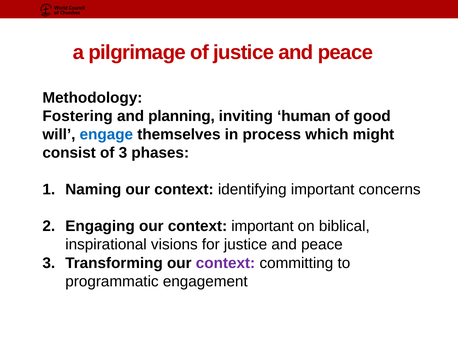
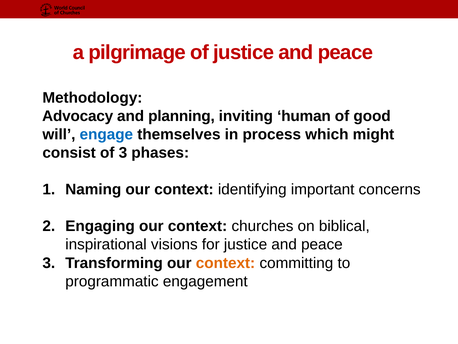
Fostering: Fostering -> Advocacy
context important: important -> churches
context at (225, 263) colour: purple -> orange
